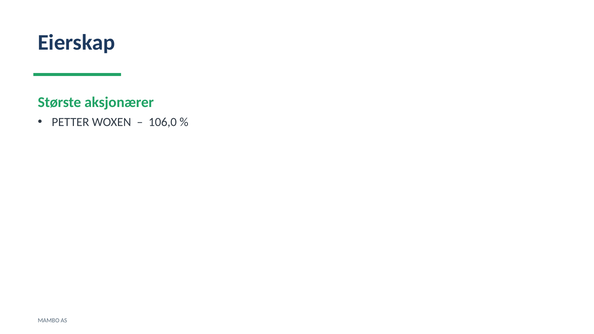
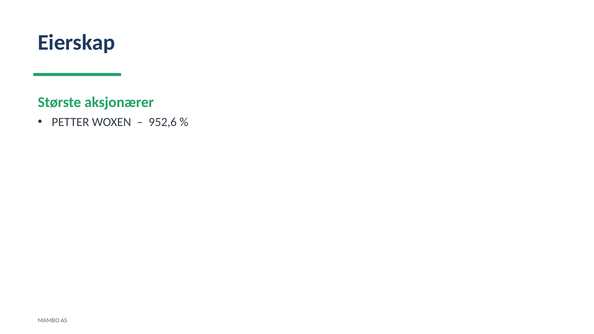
106,0: 106,0 -> 952,6
